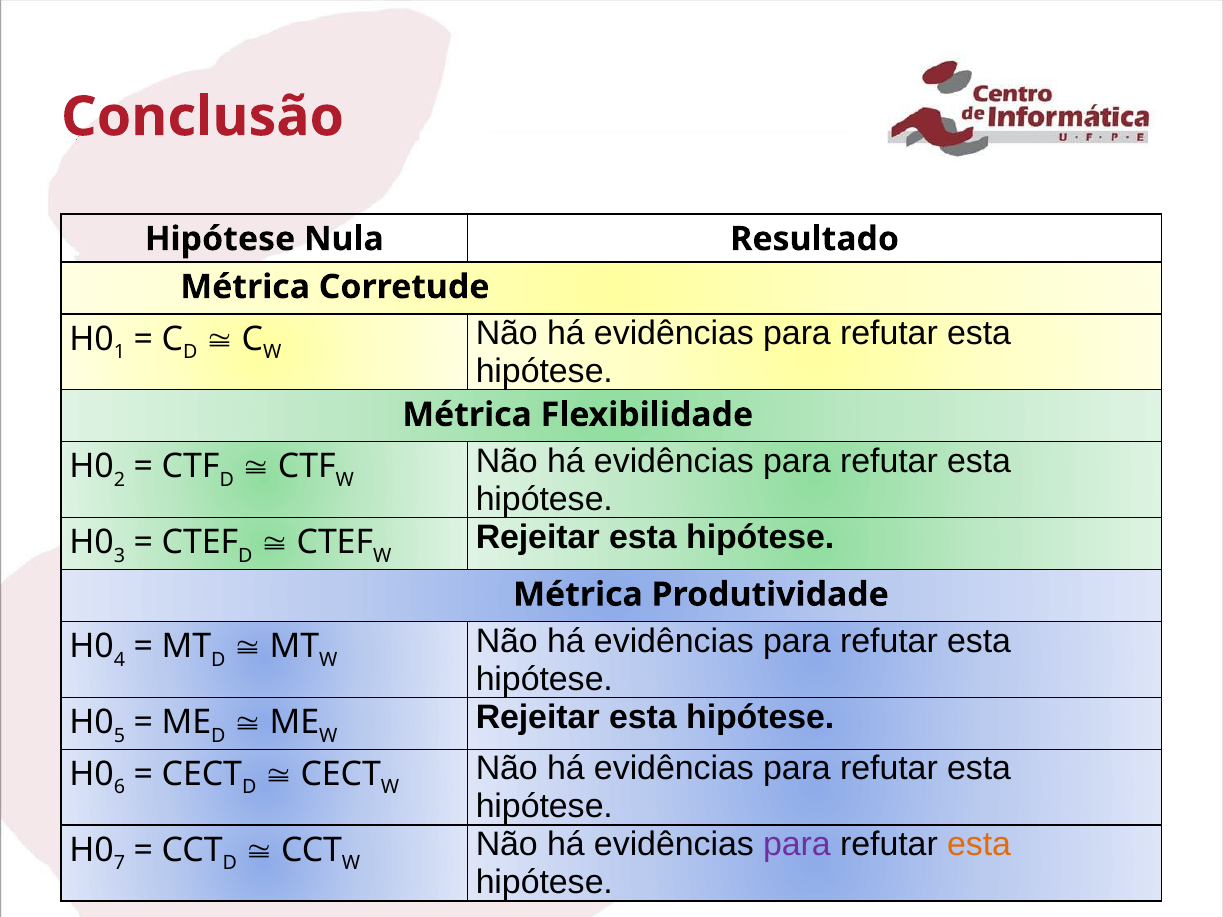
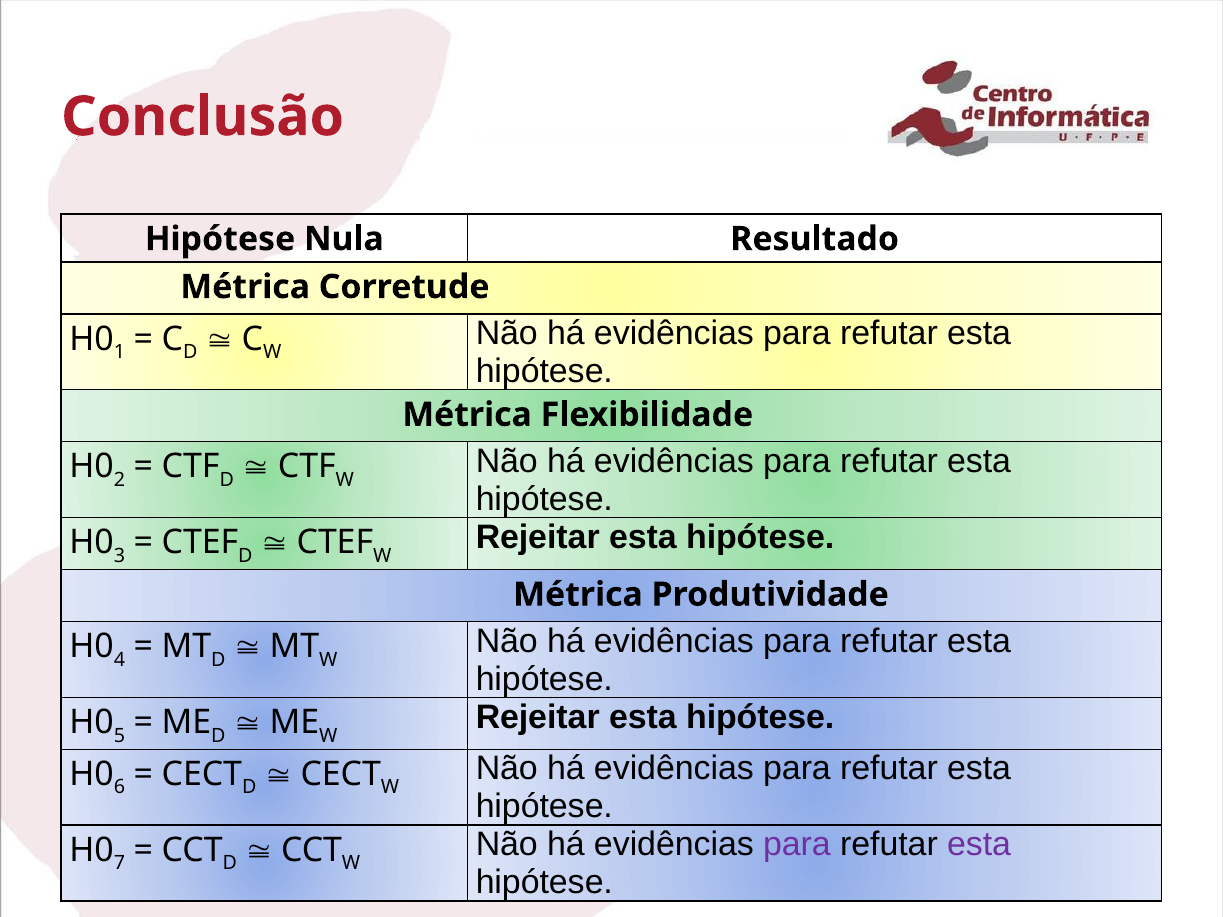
esta at (979, 845) colour: orange -> purple
